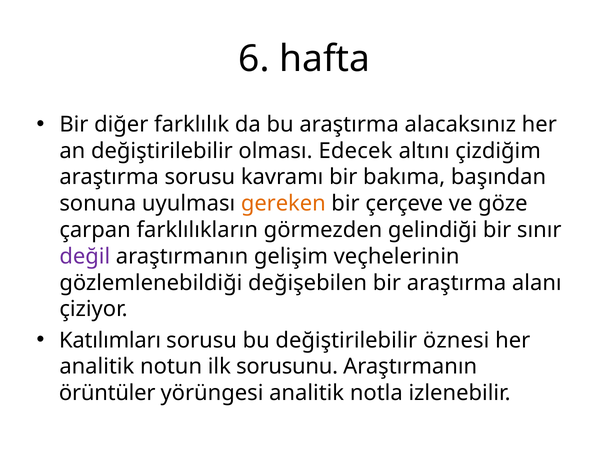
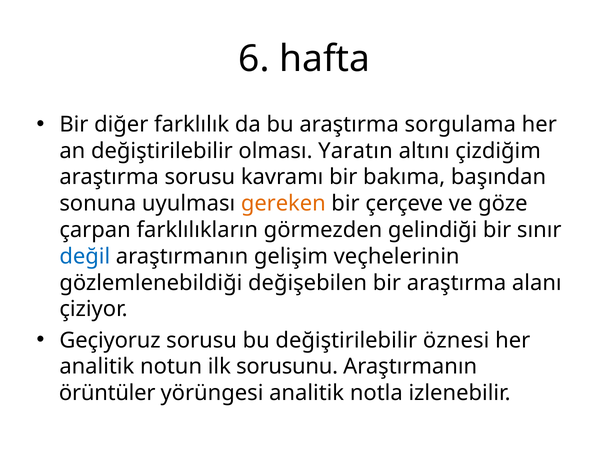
alacaksınız: alacaksınız -> sorgulama
Edecek: Edecek -> Yaratın
değil colour: purple -> blue
Katılımları: Katılımları -> Geçiyoruz
